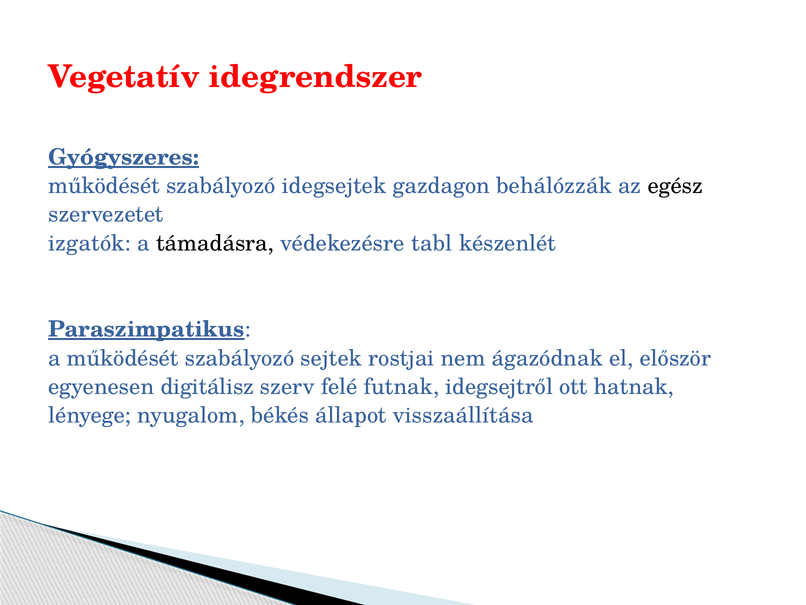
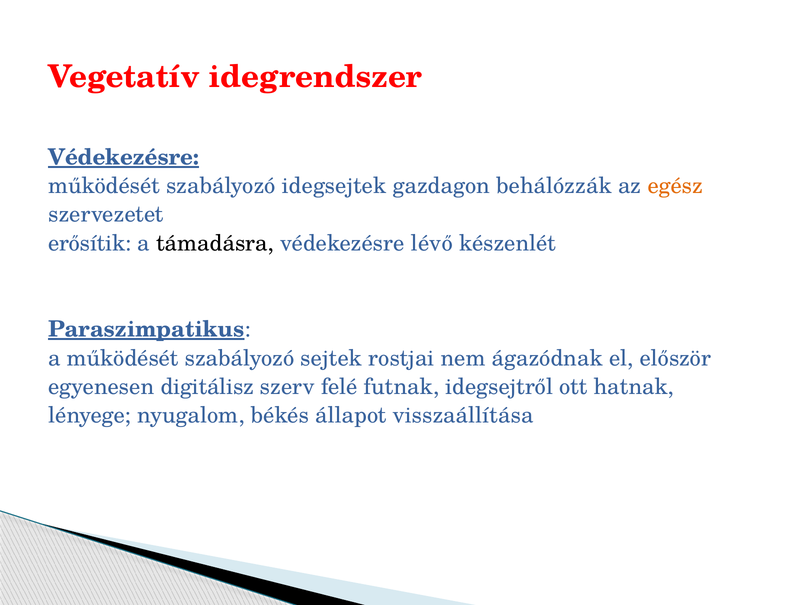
Gyógyszeres at (124, 157): Gyógyszeres -> Védekezésre
egész colour: black -> orange
izgatók: izgatók -> erősítik
tabl: tabl -> lévő
